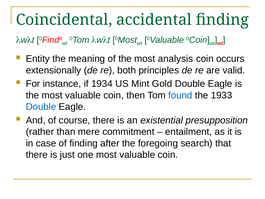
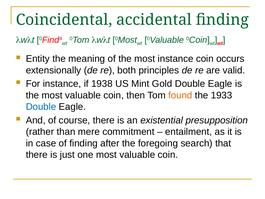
most analysis: analysis -> instance
1934: 1934 -> 1938
found colour: blue -> orange
